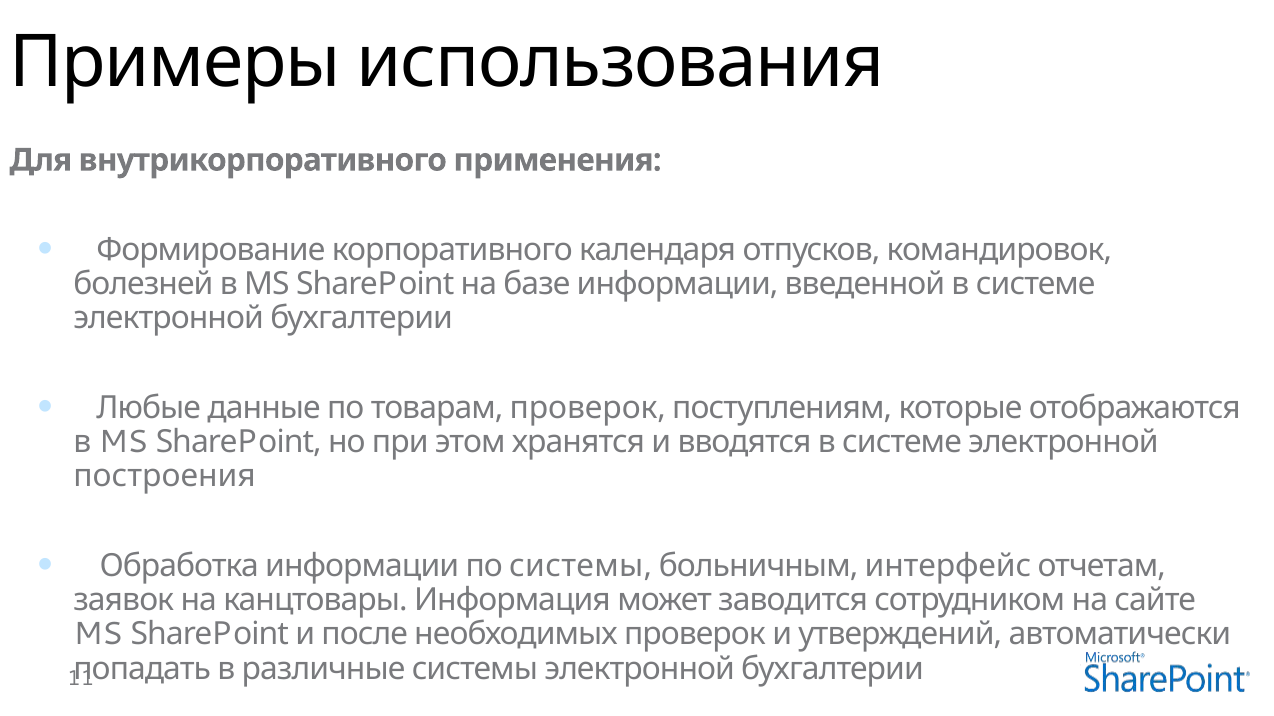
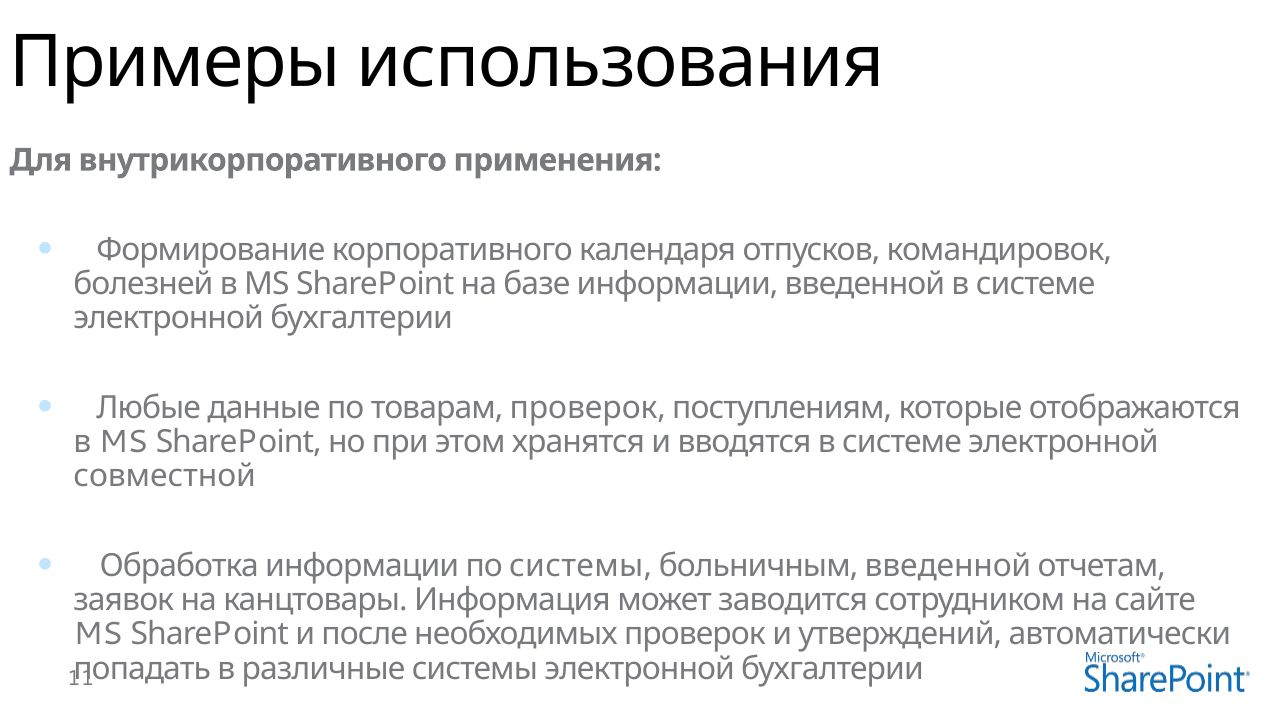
построения: построения -> совместной
больничным интерфейс: интерфейс -> введенной
